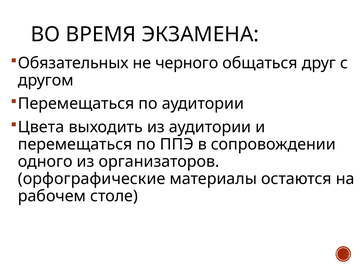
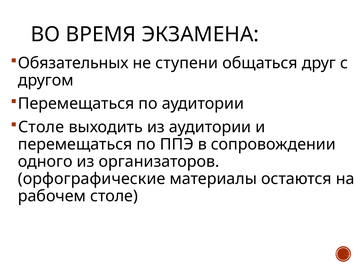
черного: черного -> ступени
Цвета at (41, 127): Цвета -> Столе
